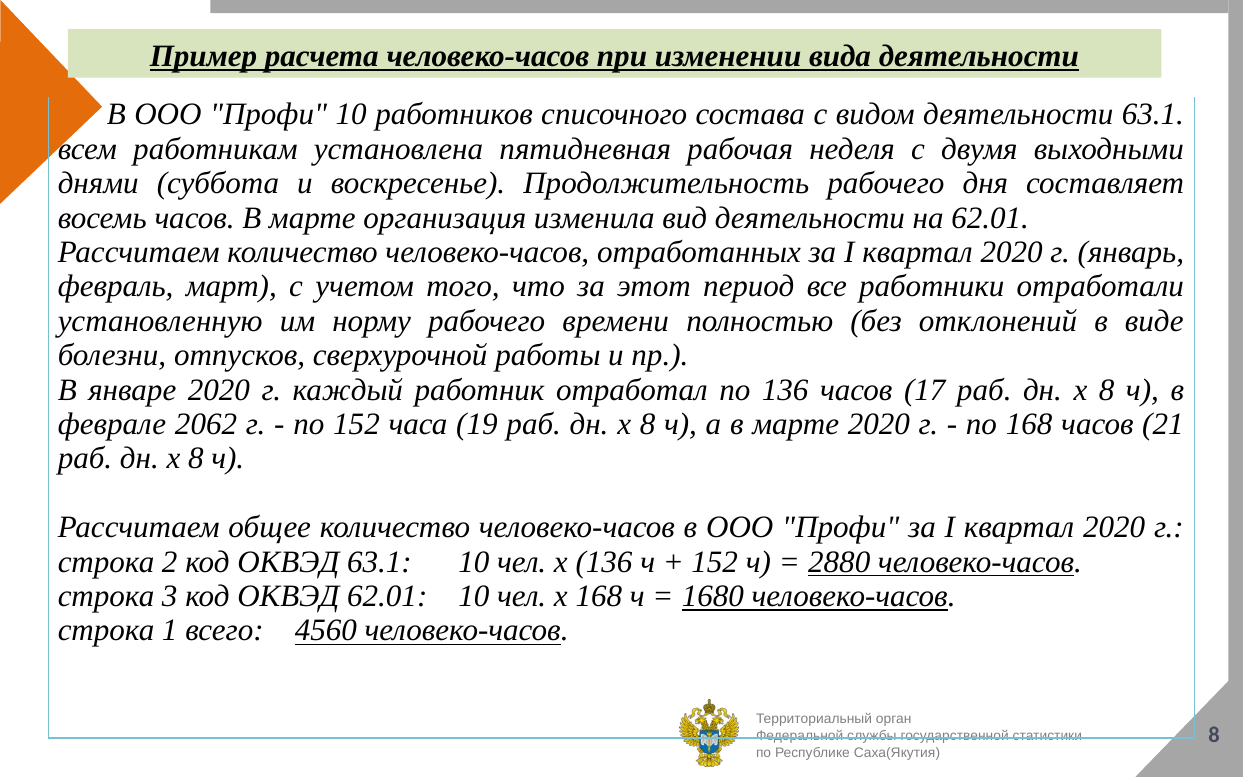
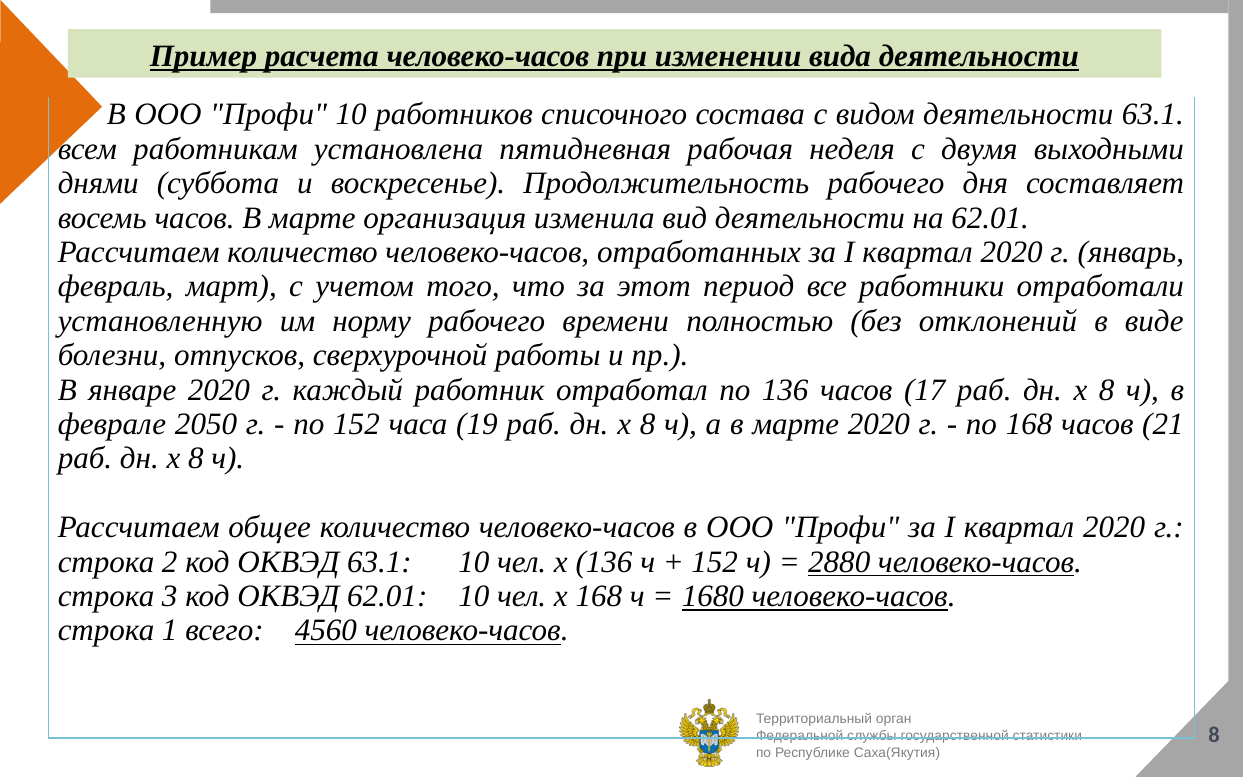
2062: 2062 -> 2050
